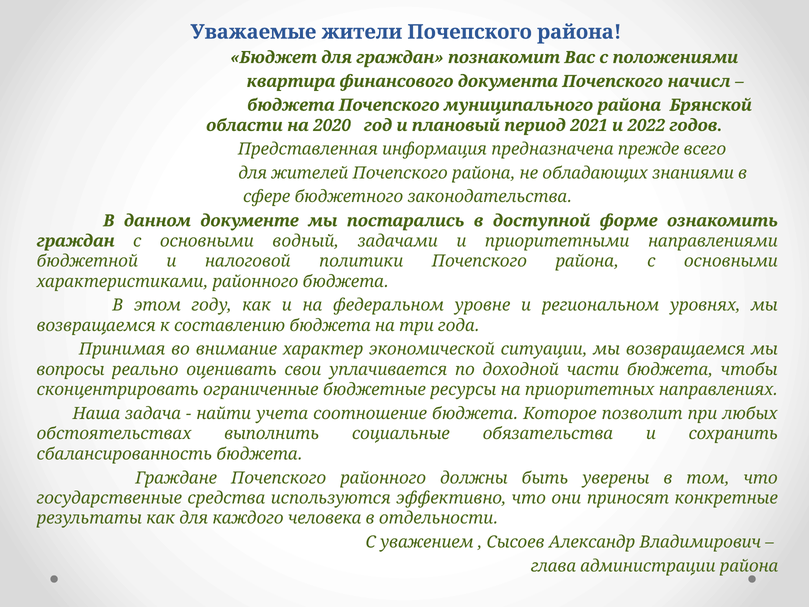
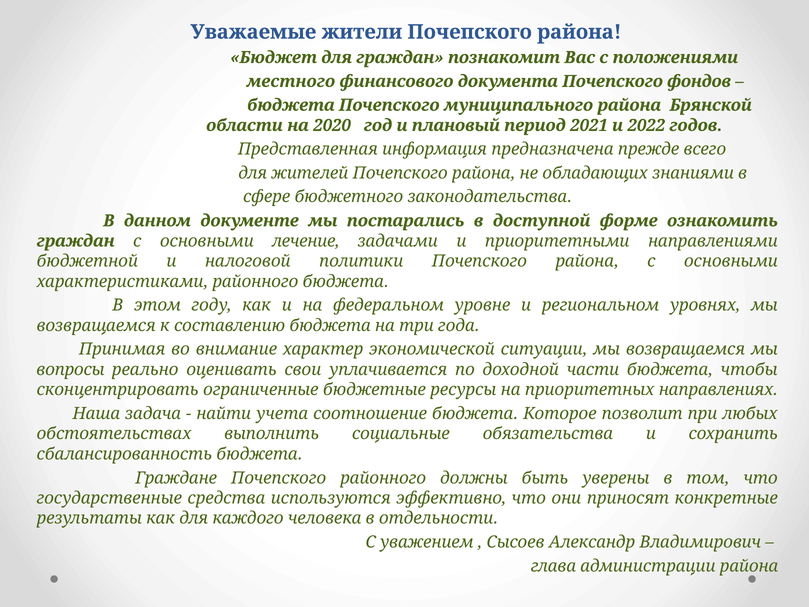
квартира: квартира -> местного
начисл: начисл -> фондов
водный: водный -> лечение
